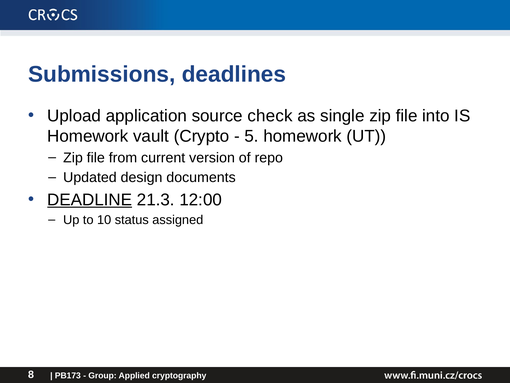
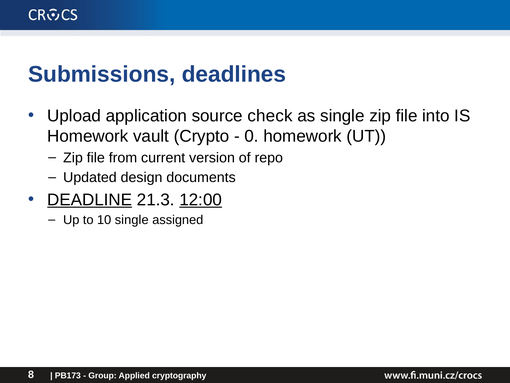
5: 5 -> 0
12:00 underline: none -> present
10 status: status -> single
